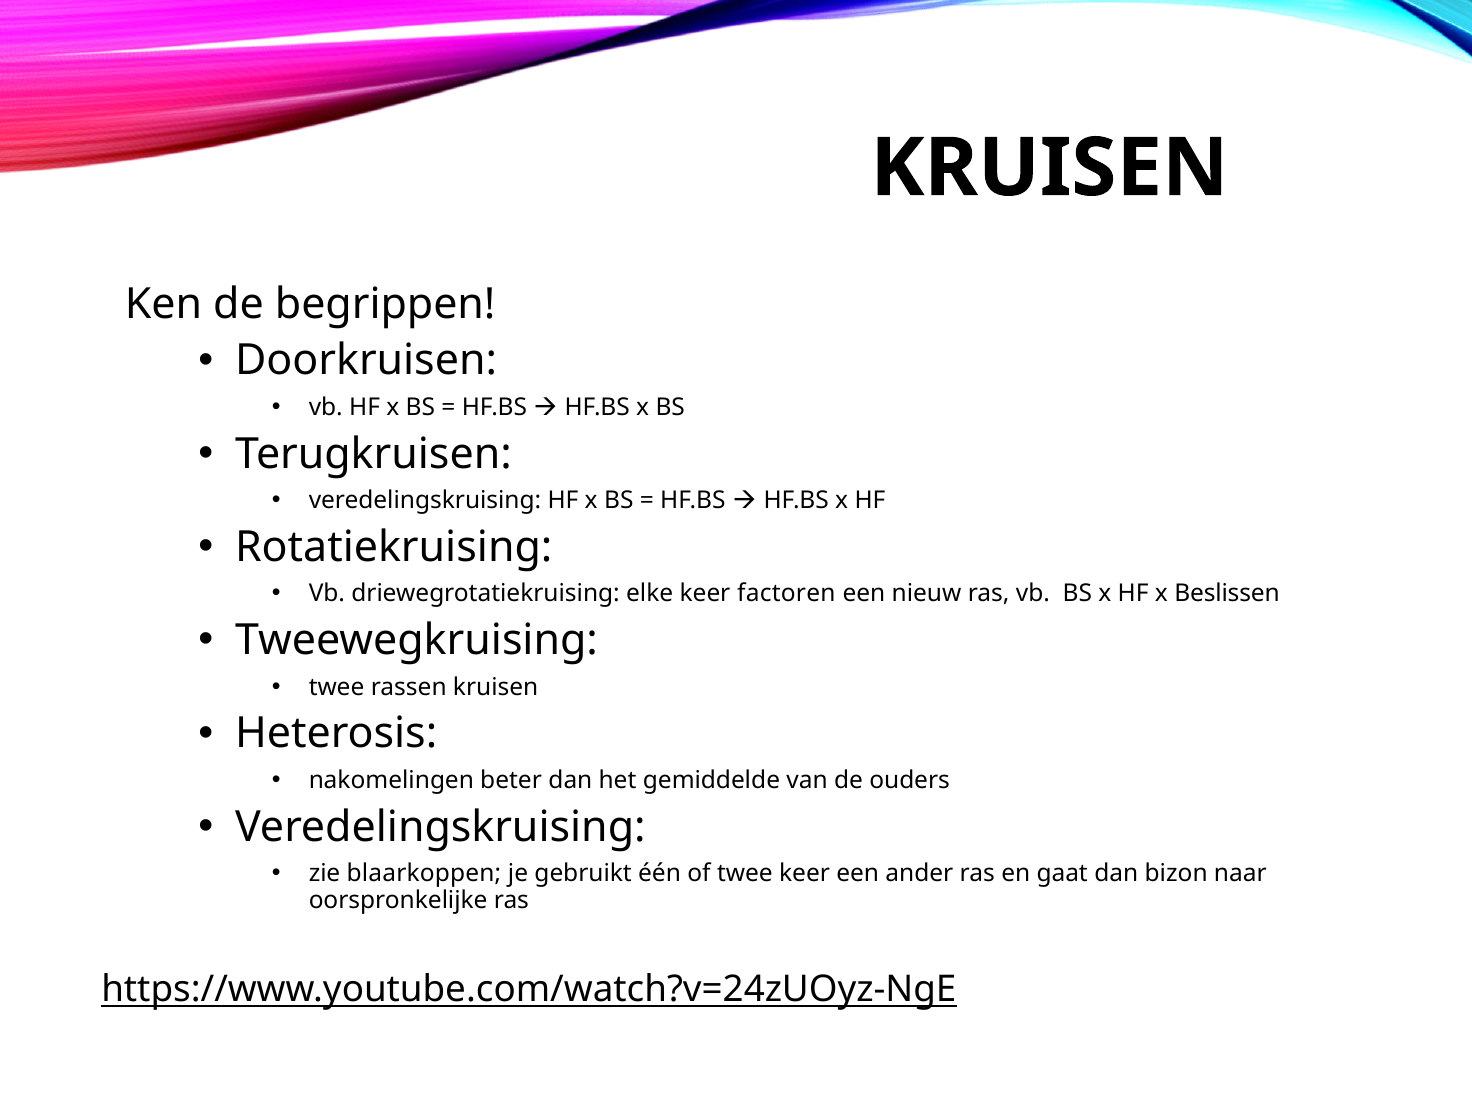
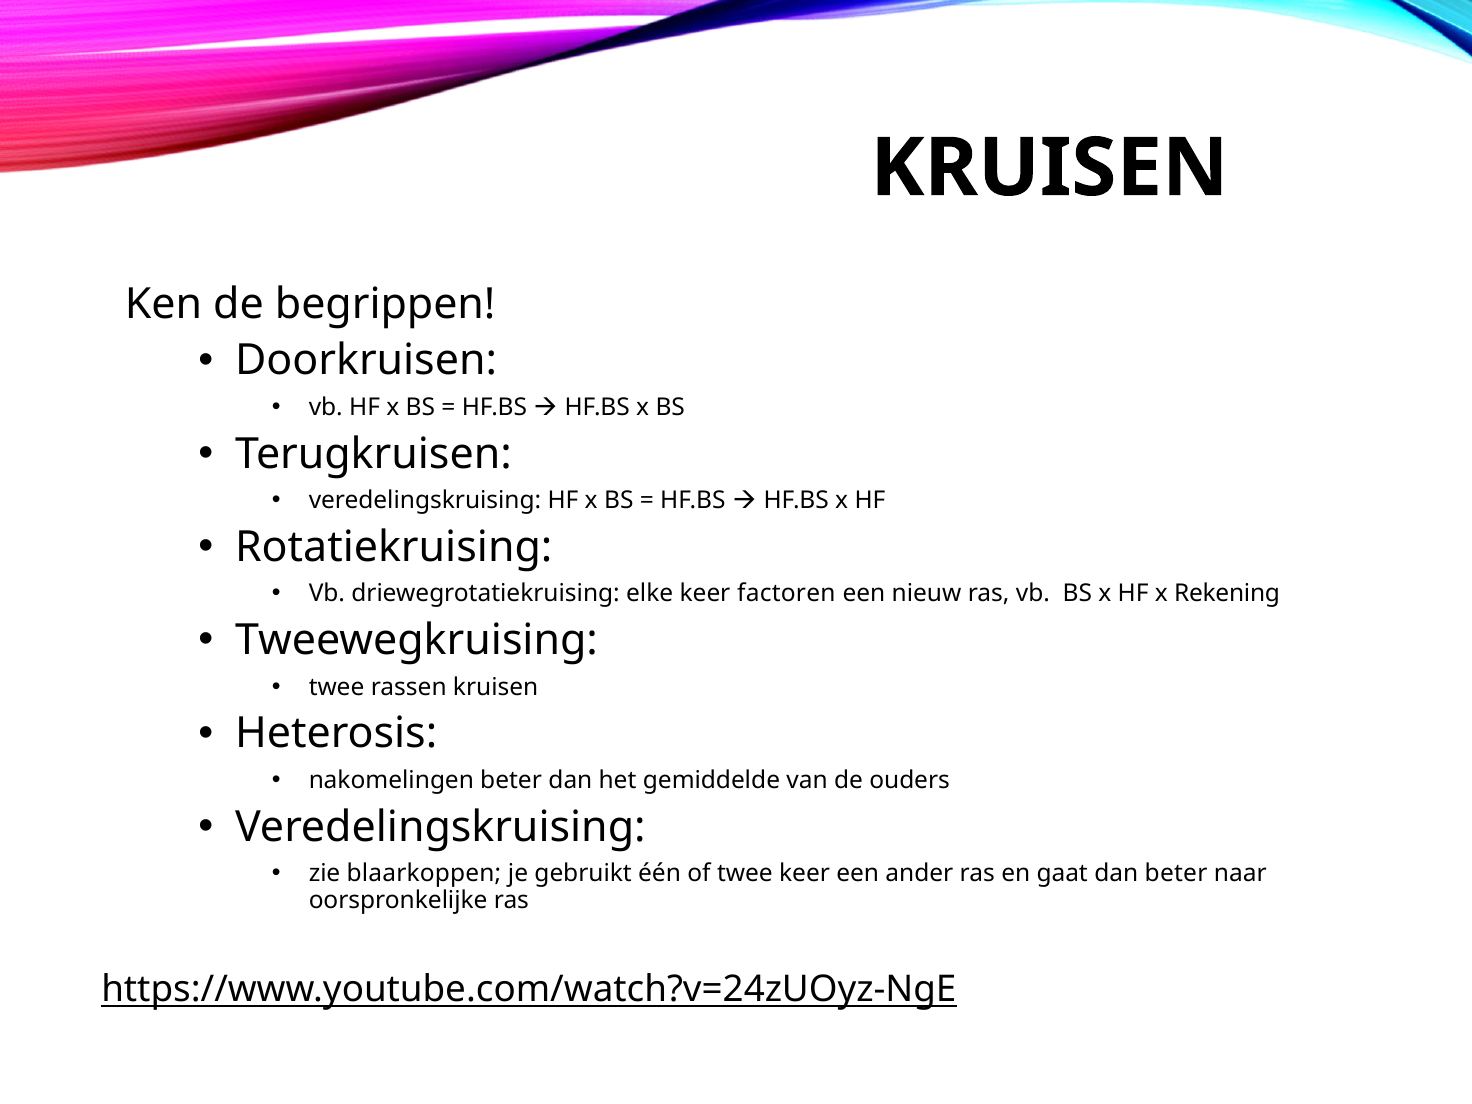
Beslissen: Beslissen -> Rekening
dan bizon: bizon -> beter
